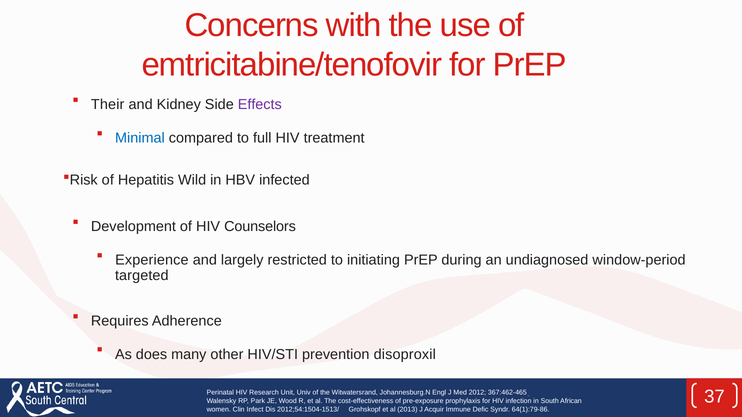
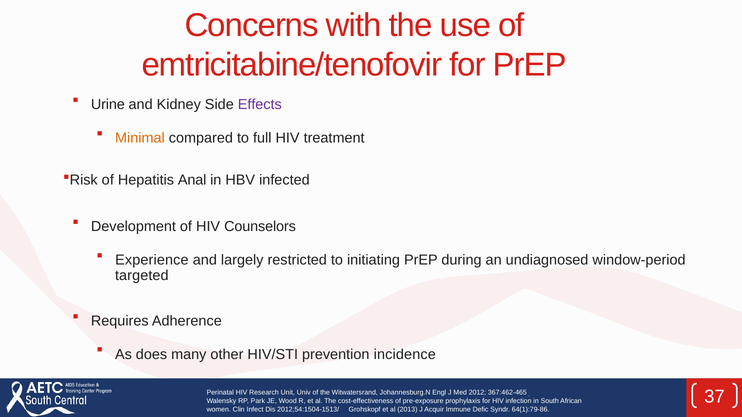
Their: Their -> Urine
Minimal colour: blue -> orange
Wild: Wild -> Anal
disoproxil: disoproxil -> incidence
